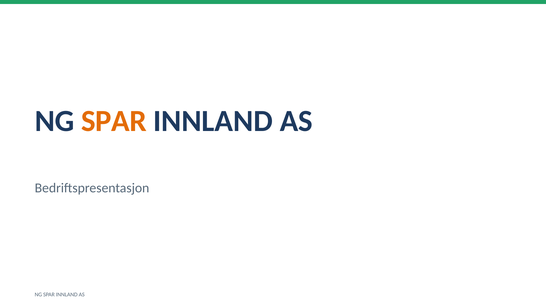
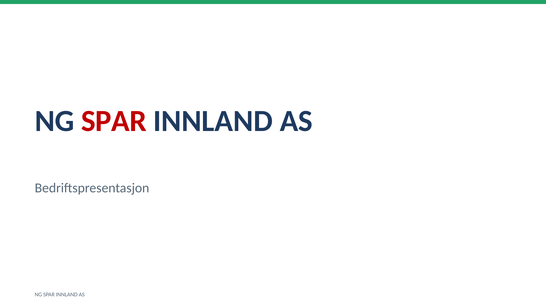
SPAR at (114, 121) colour: orange -> red
